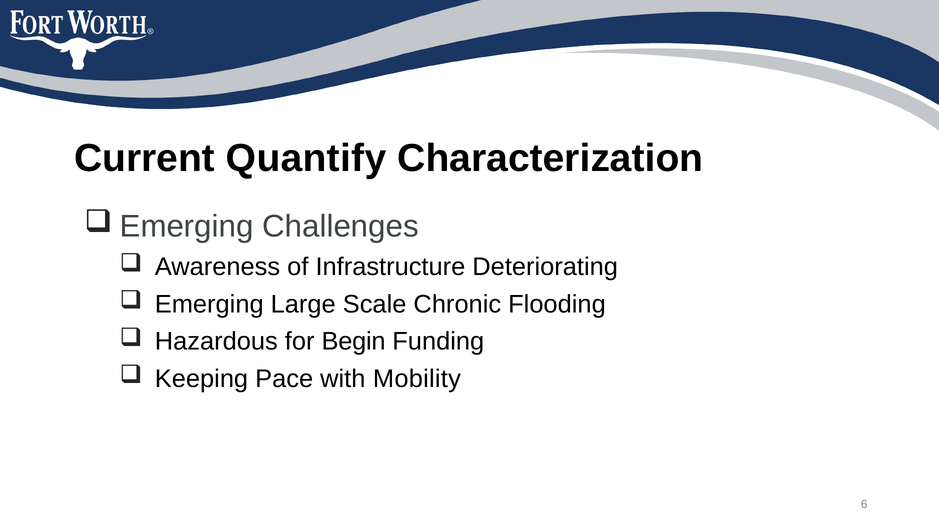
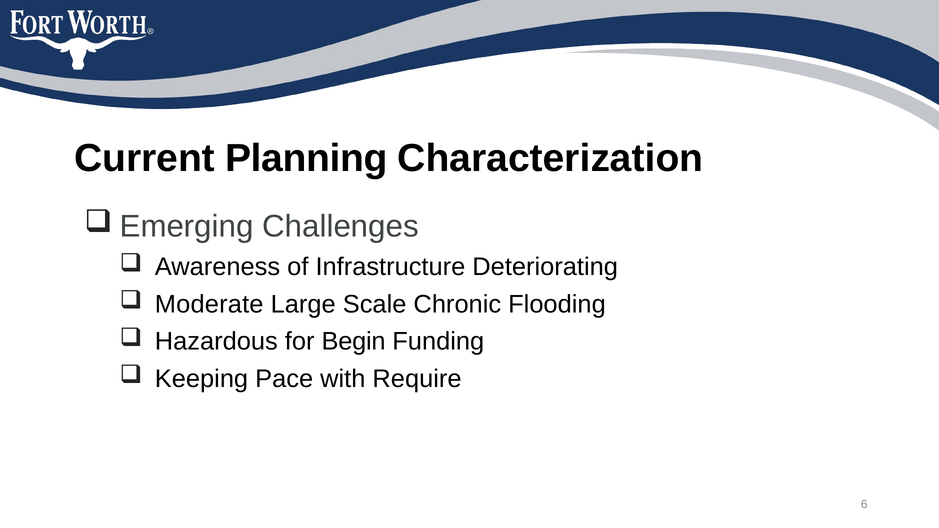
Quantify: Quantify -> Planning
Emerging: Emerging -> Moderate
Mobility: Mobility -> Require
